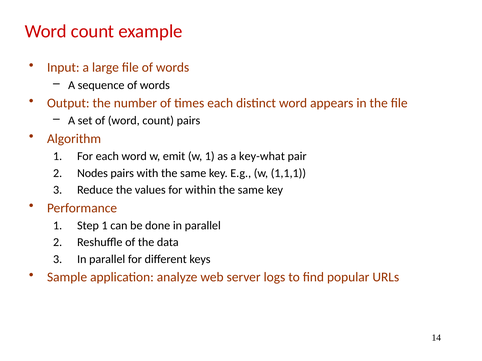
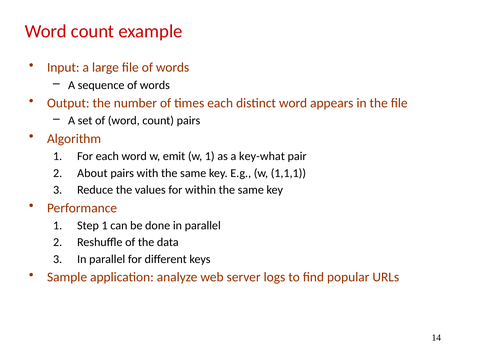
Nodes: Nodes -> About
